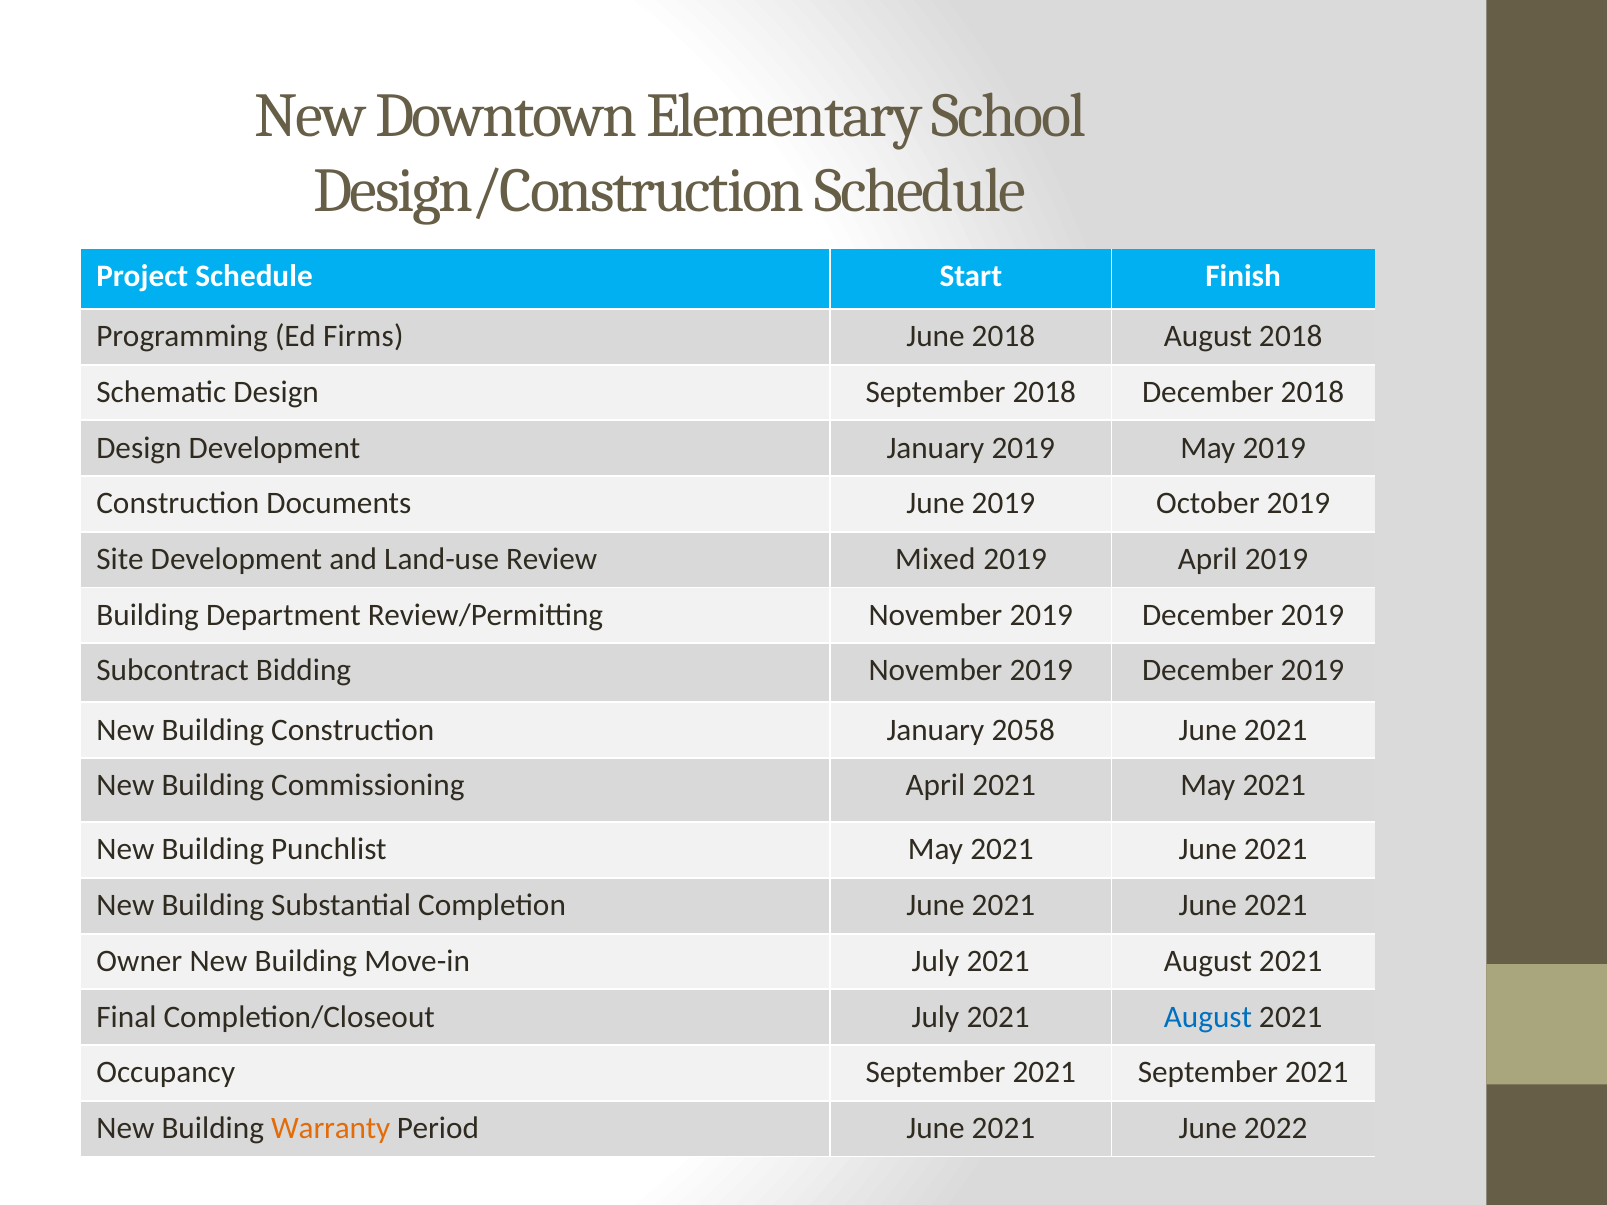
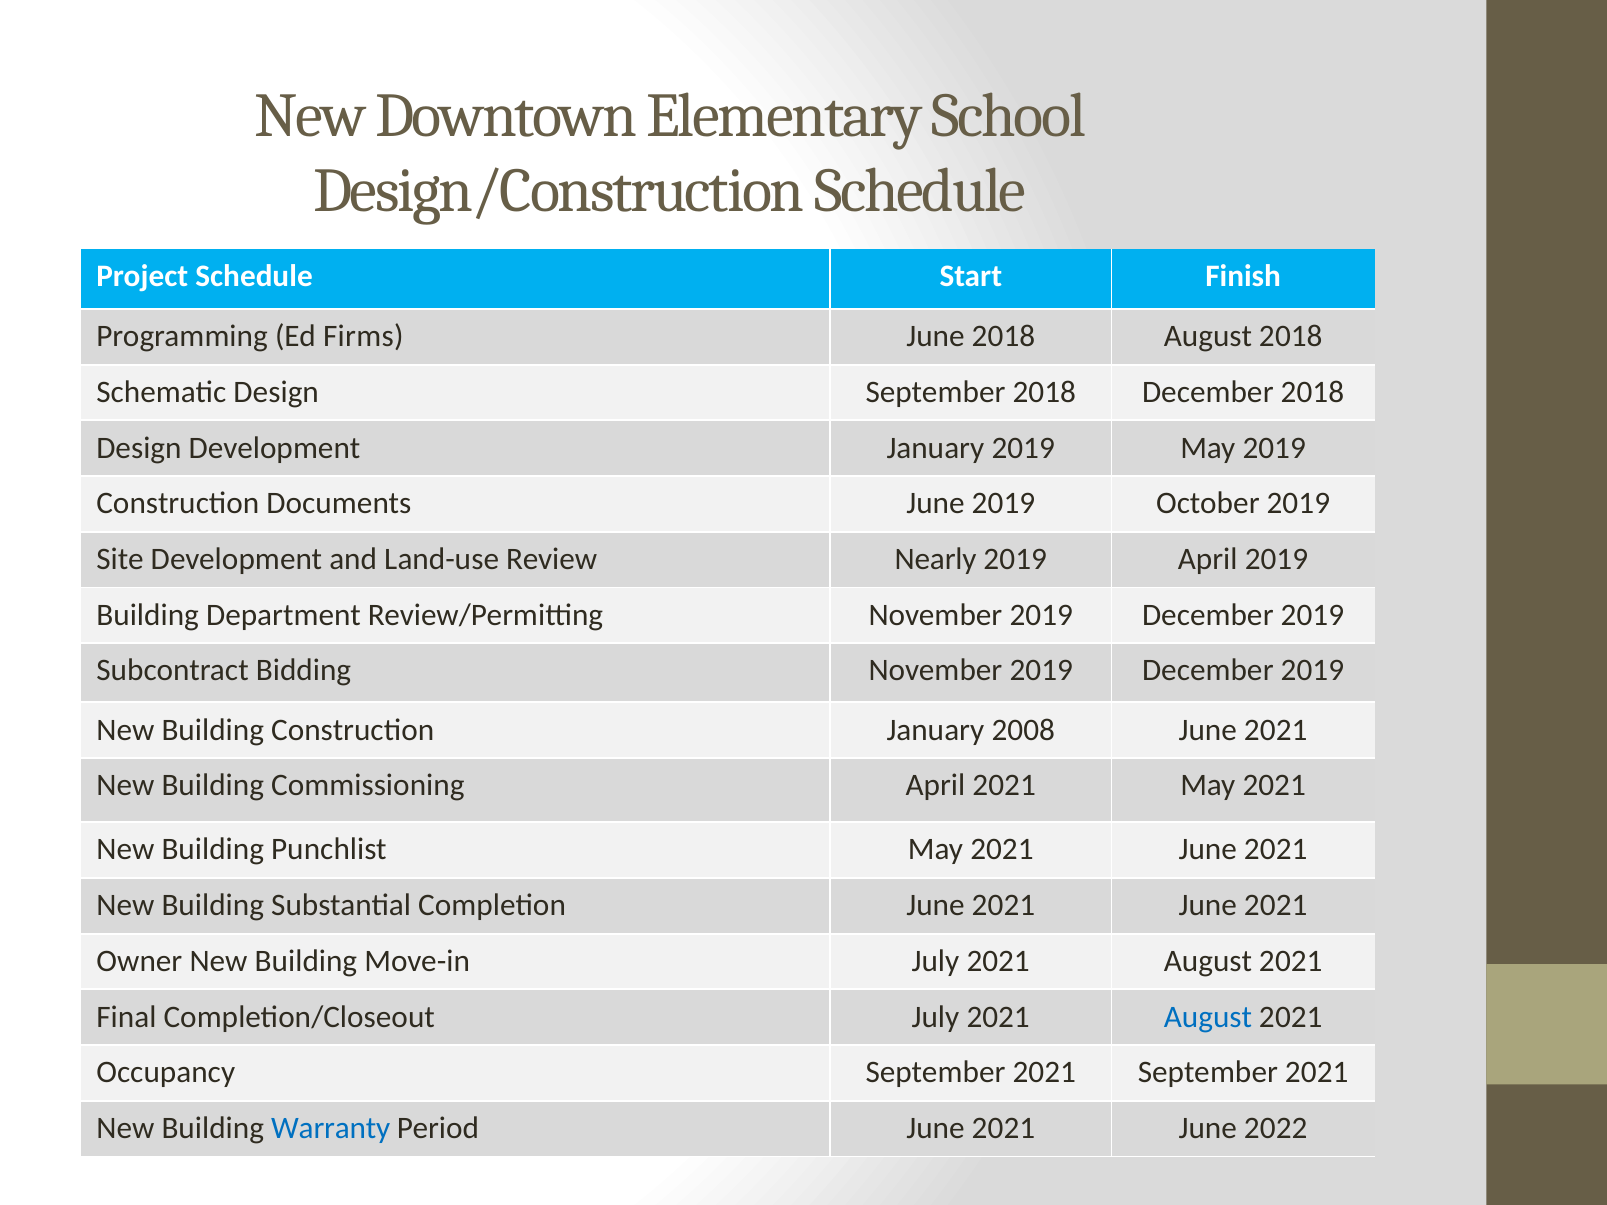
Mixed: Mixed -> Nearly
2058: 2058 -> 2008
Warranty colour: orange -> blue
